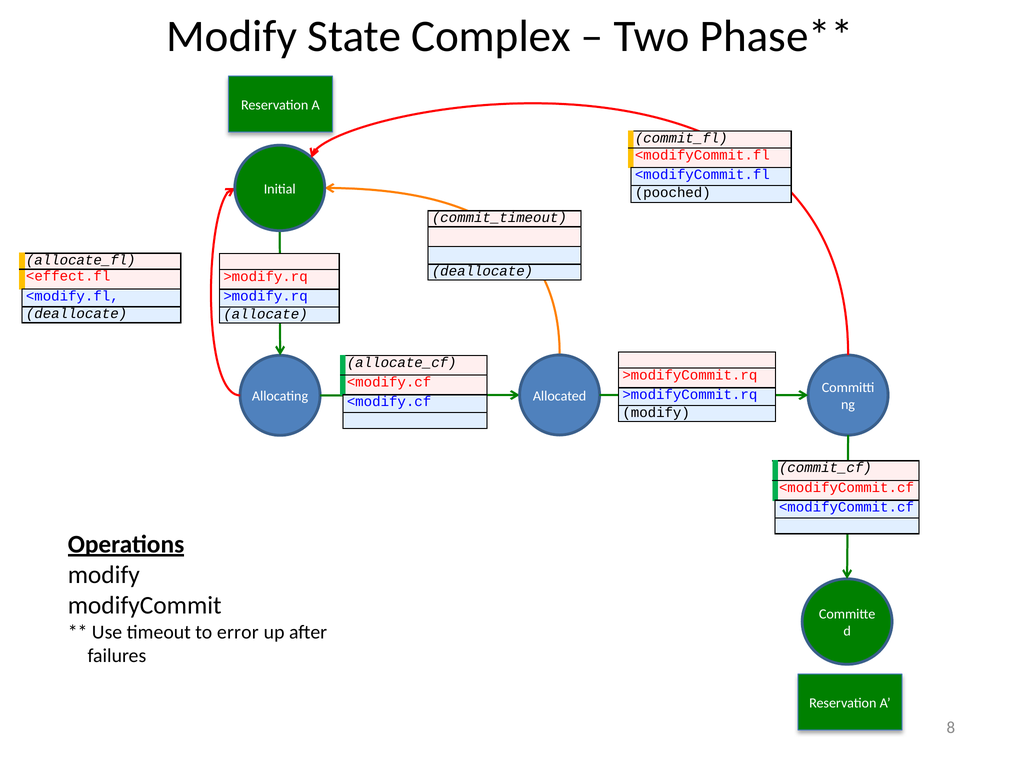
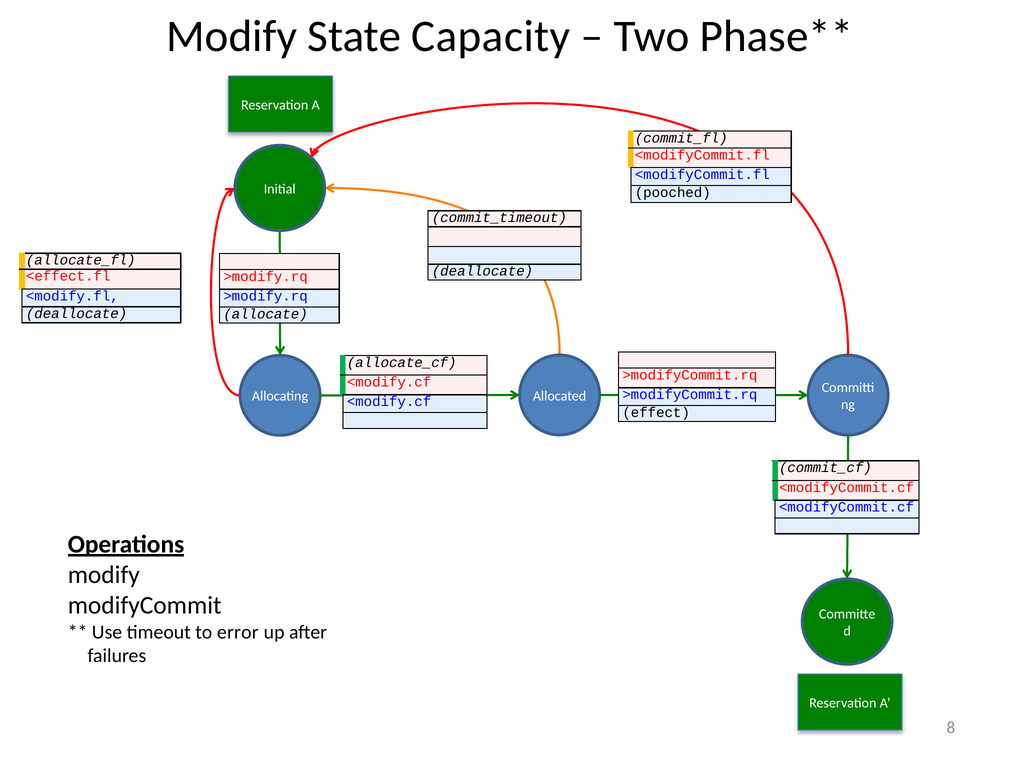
Complex: Complex -> Capacity
modify at (656, 413): modify -> effect
